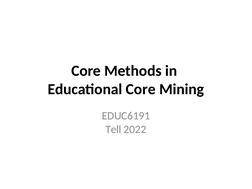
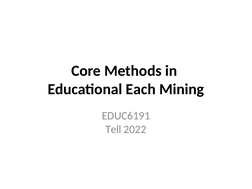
Educational Core: Core -> Each
